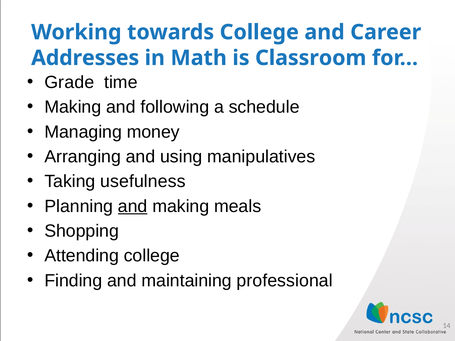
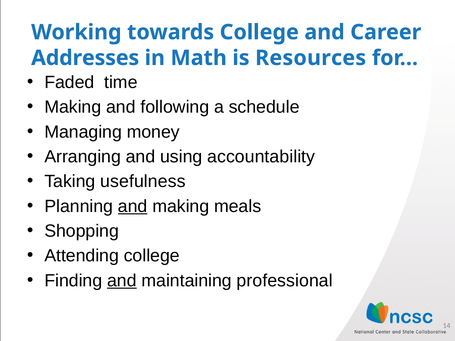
Classroom: Classroom -> Resources
Grade: Grade -> Faded
manipulatives: manipulatives -> accountability
and at (122, 281) underline: none -> present
